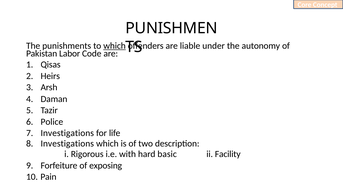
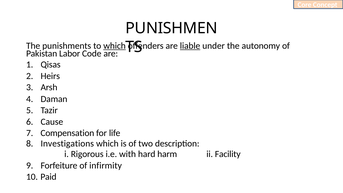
liable underline: none -> present
Police: Police -> Cause
Investigations at (67, 133): Investigations -> Compensation
basic: basic -> harm
exposing: exposing -> infirmity
Pain: Pain -> Paid
